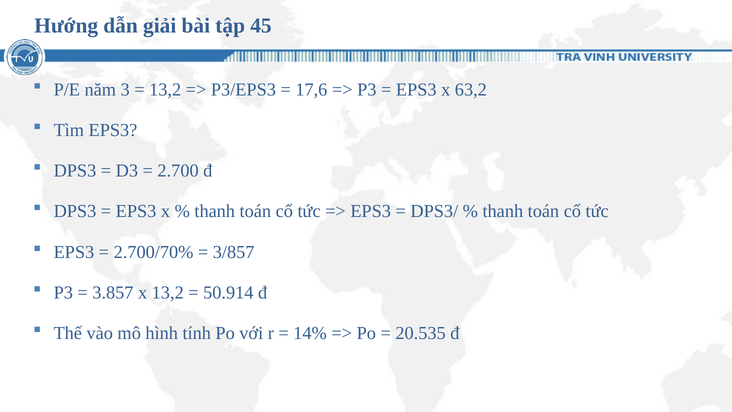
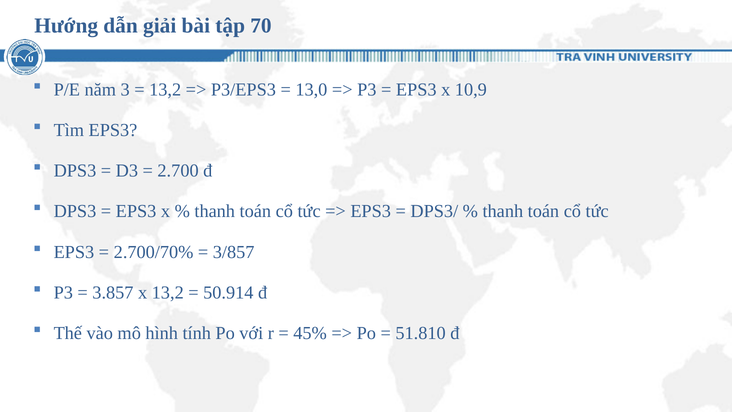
45: 45 -> 70
17,6: 17,6 -> 13,0
63,2: 63,2 -> 10,9
14%: 14% -> 45%
20.535: 20.535 -> 51.810
